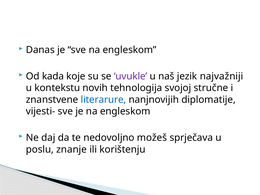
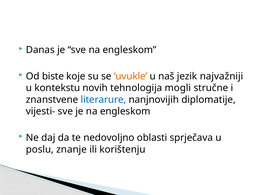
kada: kada -> biste
uvukle colour: purple -> orange
svojoj: svojoj -> mogli
možeš: možeš -> oblasti
